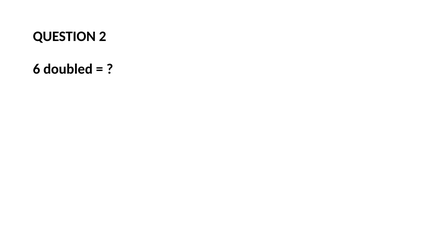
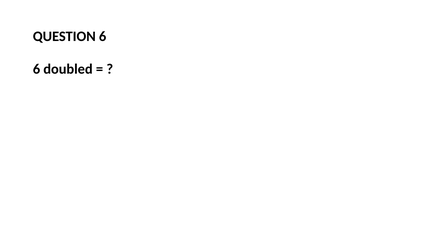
QUESTION 2: 2 -> 6
